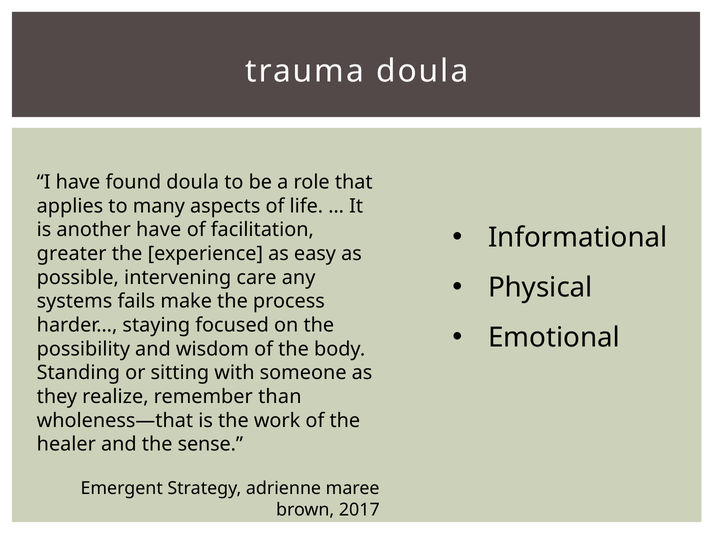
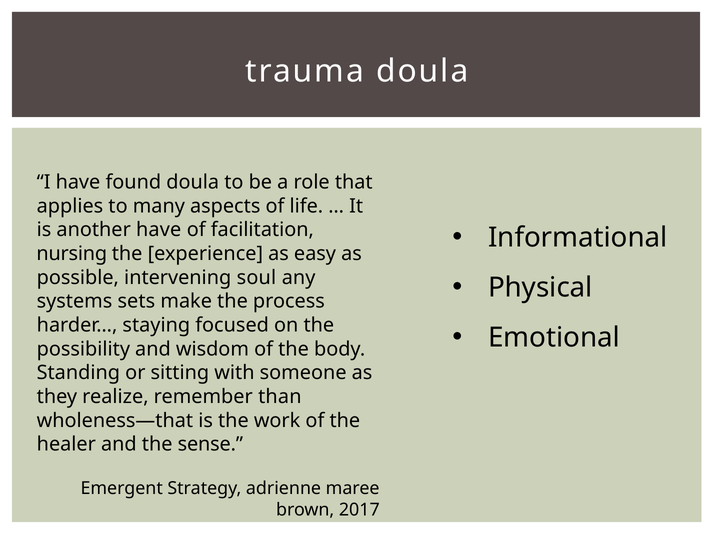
greater: greater -> nursing
care: care -> soul
fails: fails -> sets
